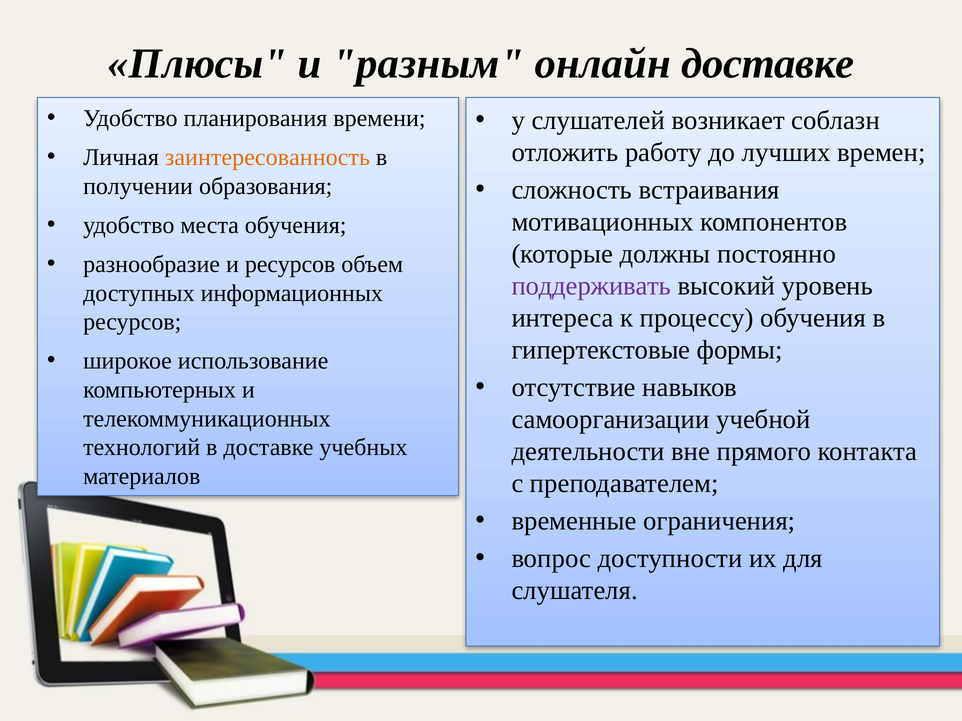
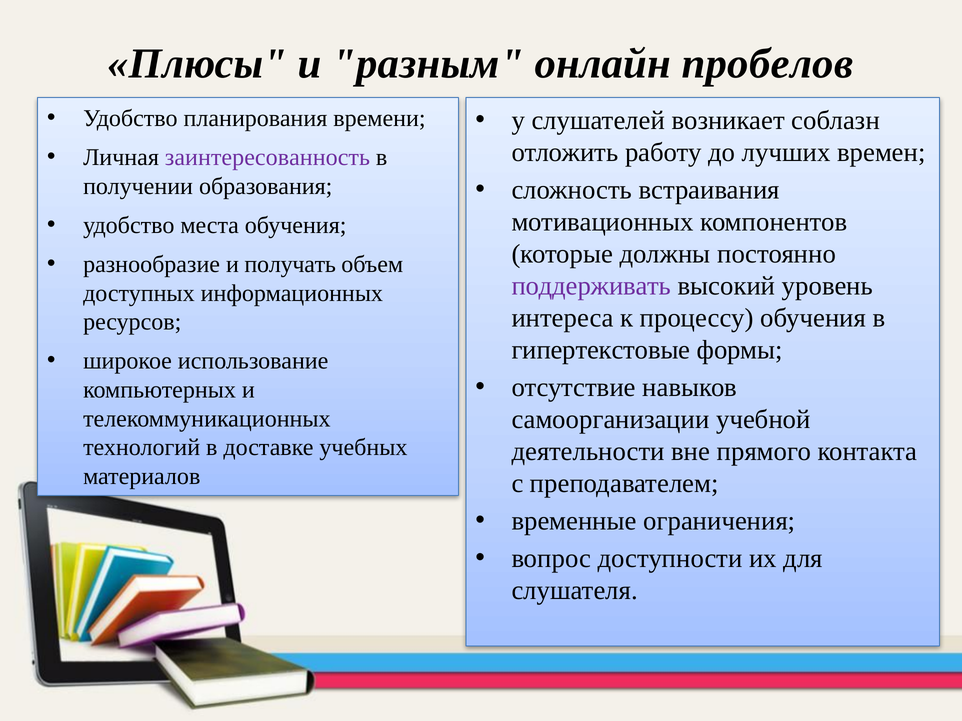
онлайн доставке: доставке -> пробелов
заинтересованность colour: orange -> purple
и ресурсов: ресурсов -> получать
